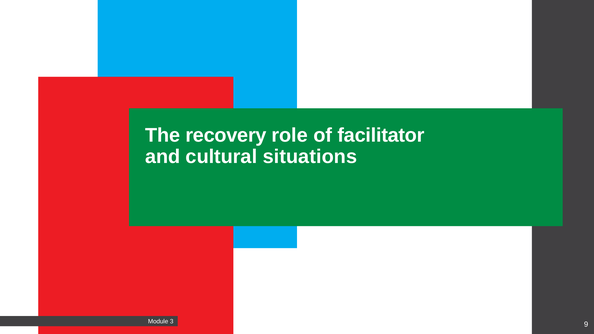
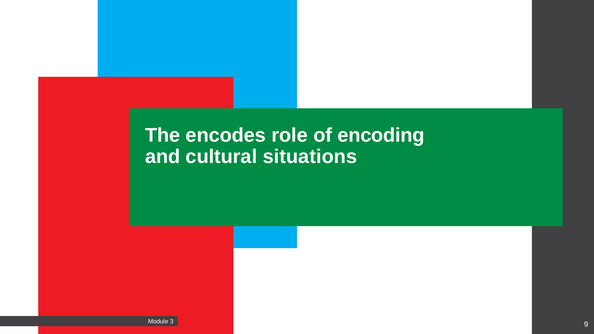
recovery: recovery -> encodes
facilitator: facilitator -> encoding
